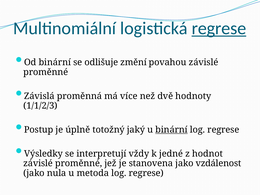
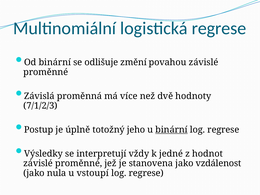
regrese at (219, 28) underline: present -> none
1/1/2/3: 1/1/2/3 -> 7/1/2/3
jaký: jaký -> jeho
metoda: metoda -> vstoupí
